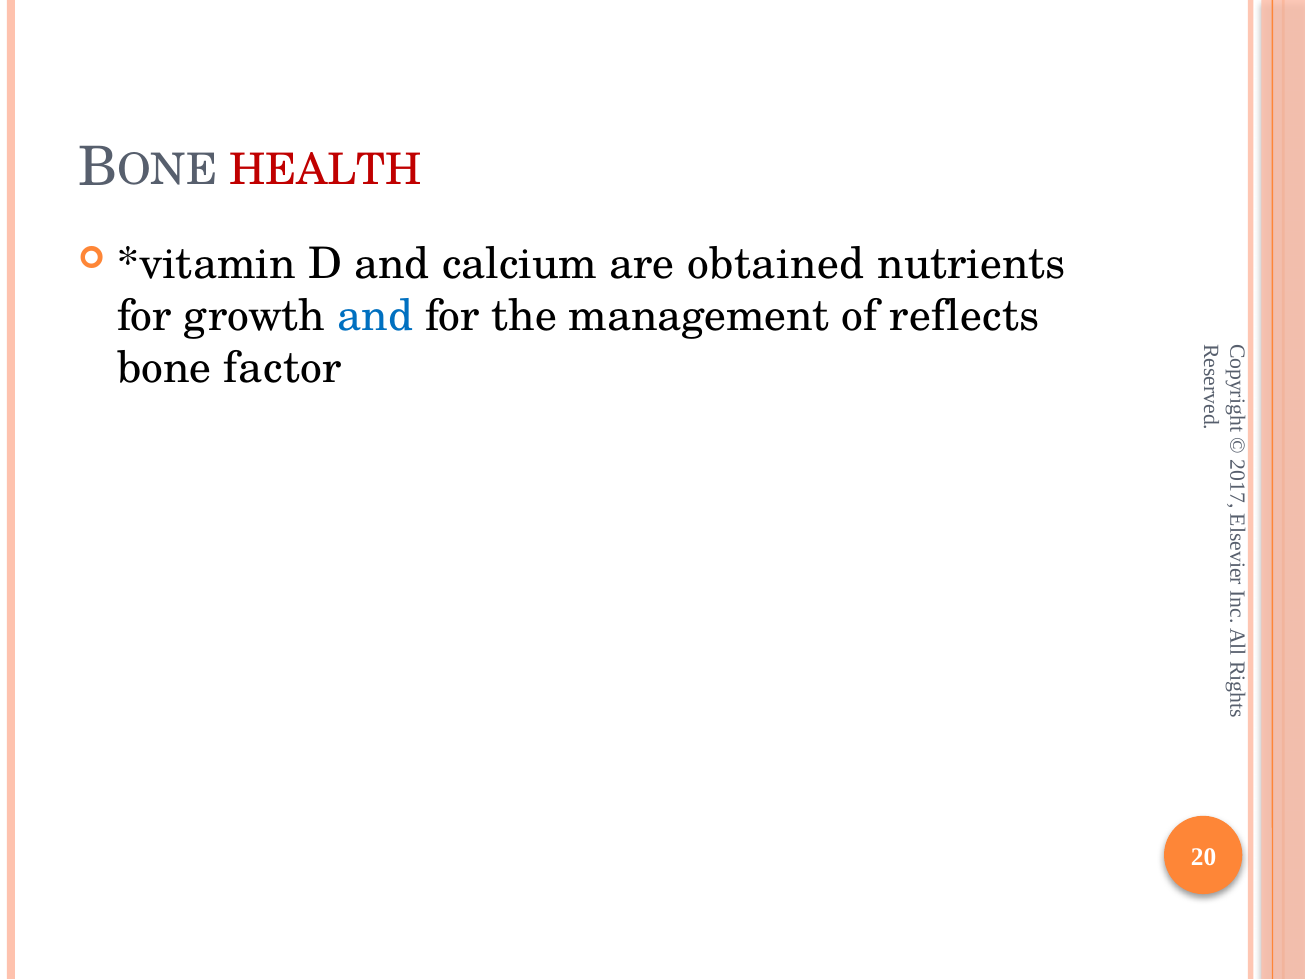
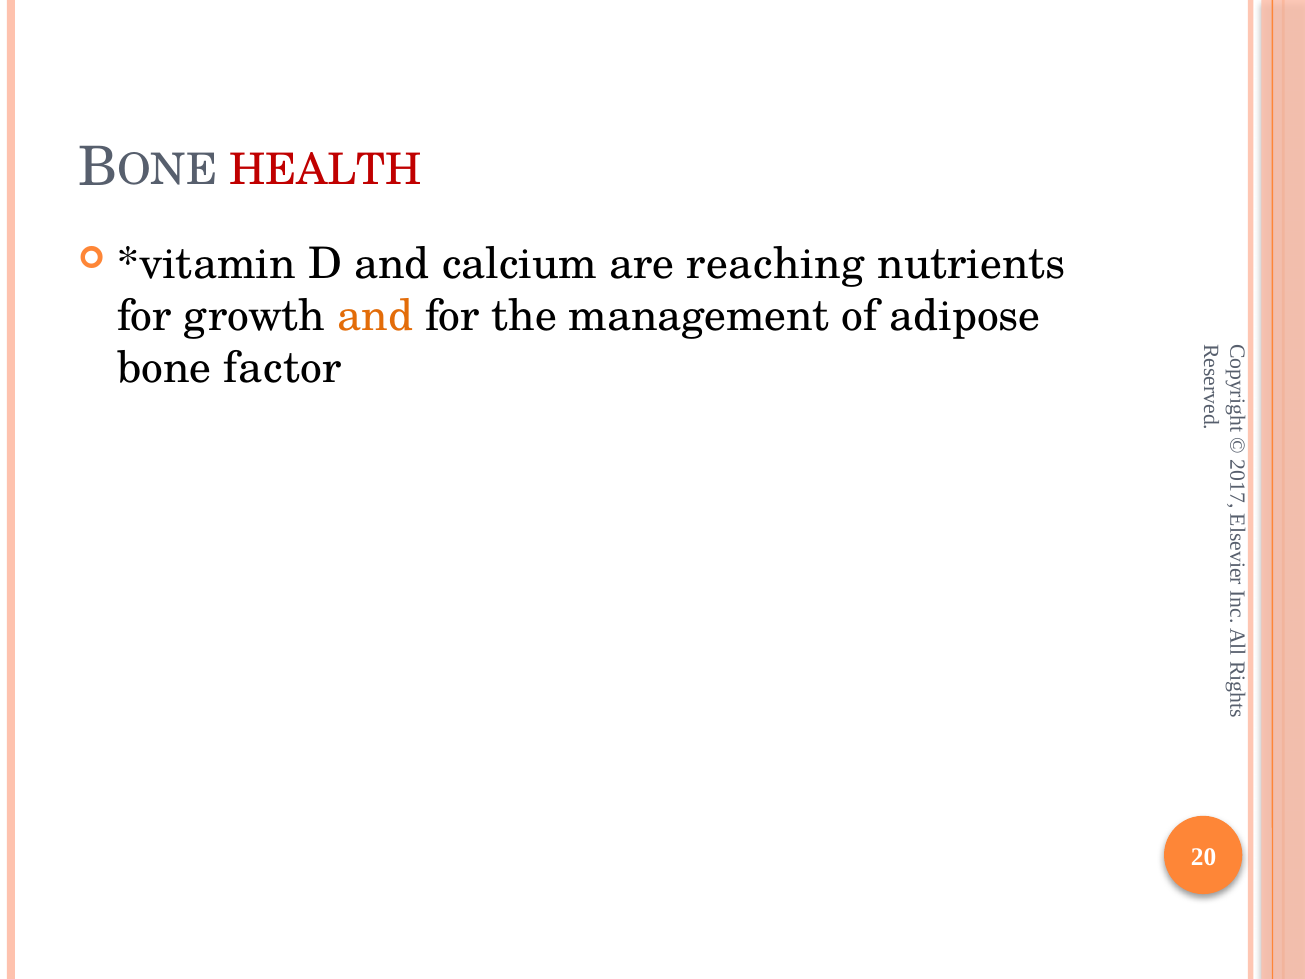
obtained: obtained -> reaching
and at (375, 316) colour: blue -> orange
reflects: reflects -> adipose
